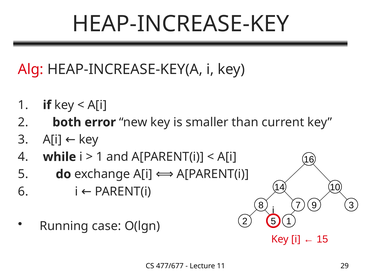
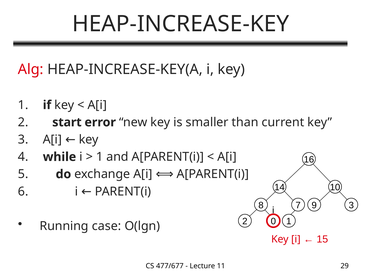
both: both -> start
2 5: 5 -> 0
